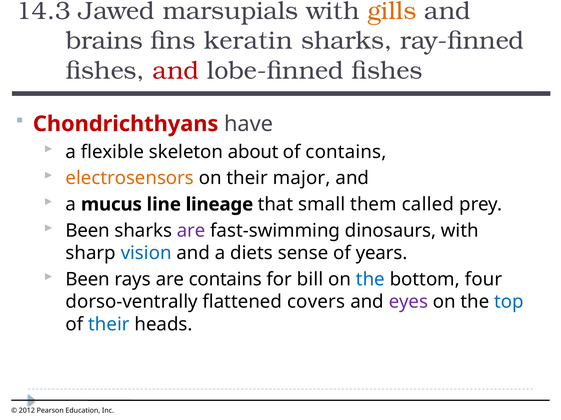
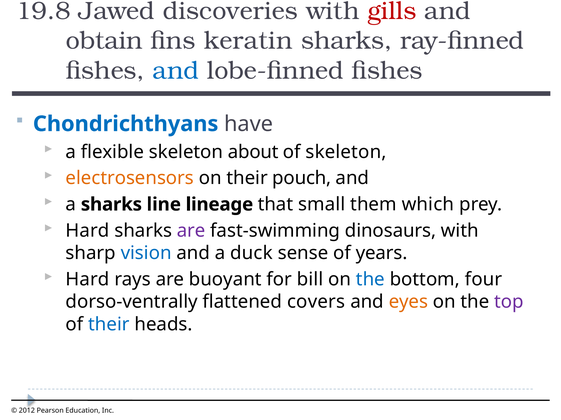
14.3: 14.3 -> 19.8
marsupials: marsupials -> discoveries
gills colour: orange -> red
brains: brains -> obtain
and at (176, 71) colour: red -> blue
Chondrichthyans colour: red -> blue
of contains: contains -> skeleton
major: major -> pouch
a mucus: mucus -> sharks
called: called -> which
Been at (88, 231): Been -> Hard
diets: diets -> duck
Been at (88, 280): Been -> Hard
are contains: contains -> buoyant
eyes colour: purple -> orange
top colour: blue -> purple
